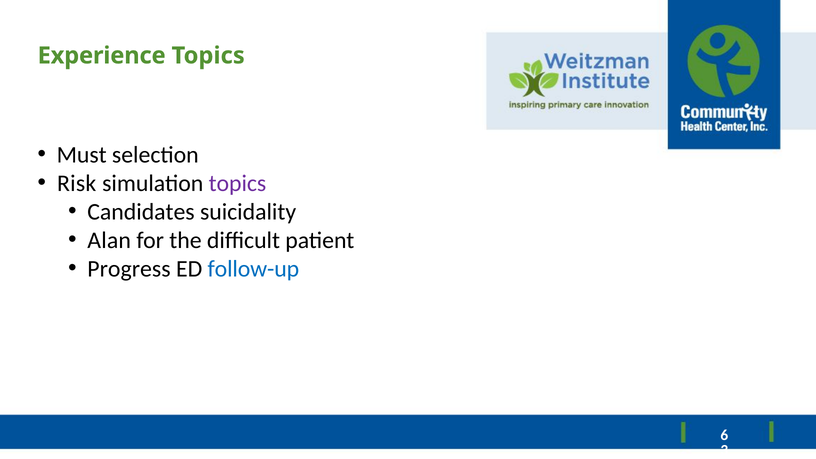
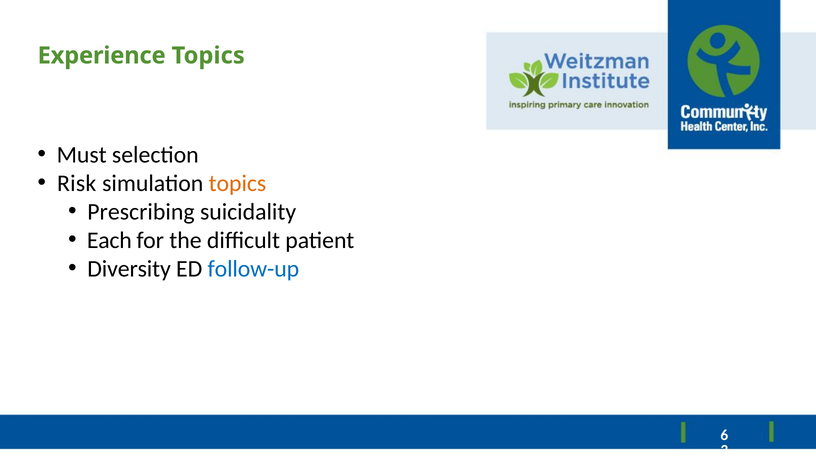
topics at (237, 183) colour: purple -> orange
Candidates: Candidates -> Prescribing
Alan: Alan -> Each
Progress: Progress -> Diversity
